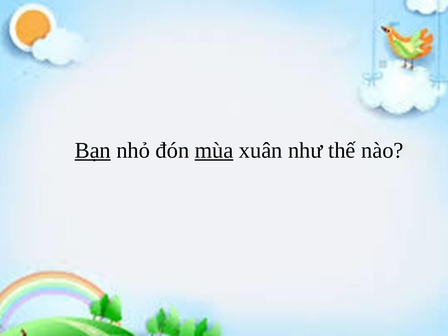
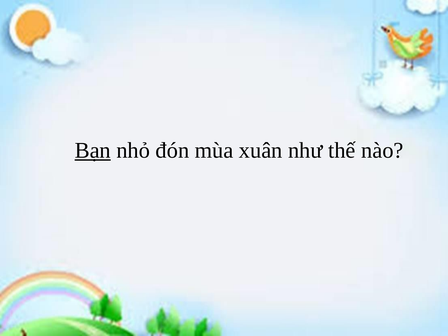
mùa underline: present -> none
